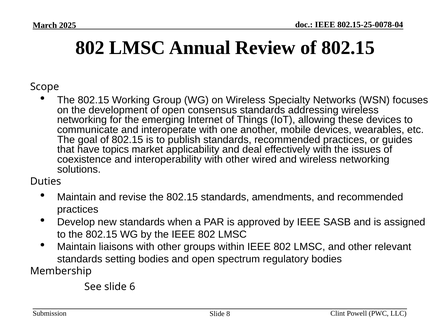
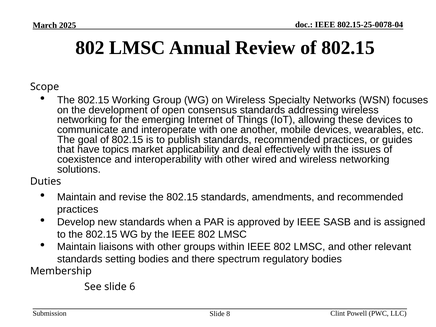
and open: open -> there
